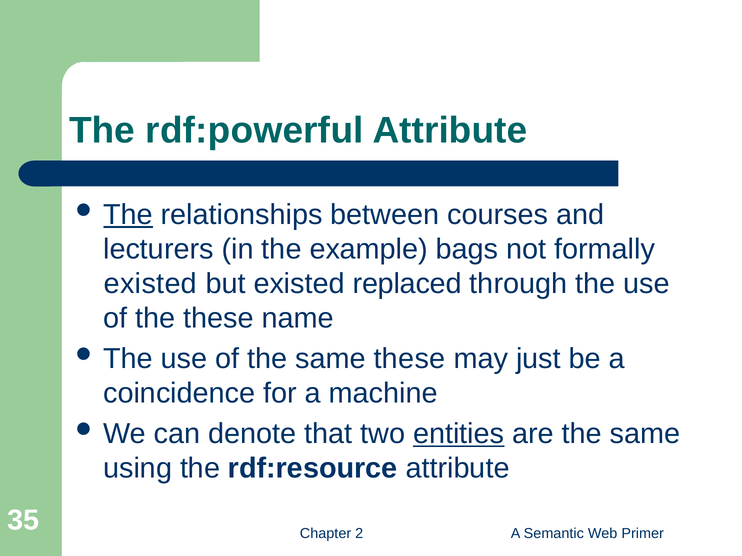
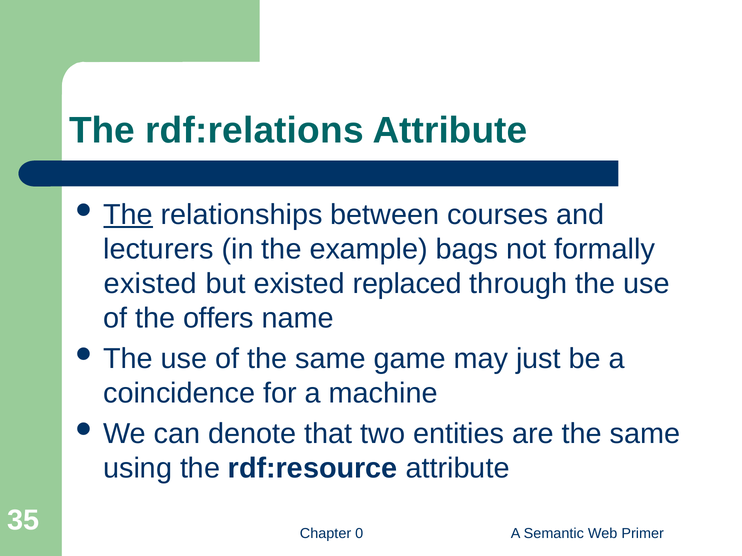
rdf:powerful: rdf:powerful -> rdf:relations
the these: these -> offers
same these: these -> game
entities underline: present -> none
2: 2 -> 0
